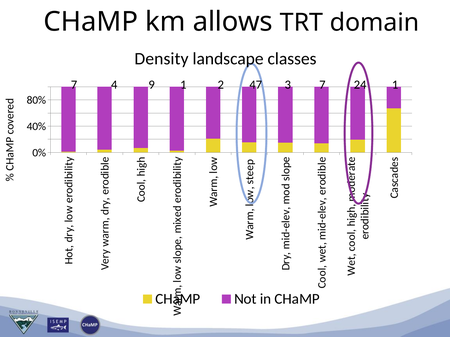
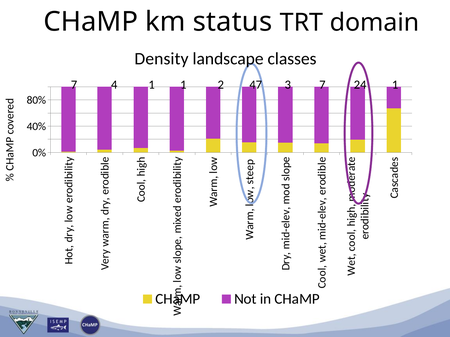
allows: allows -> status
4 9: 9 -> 1
